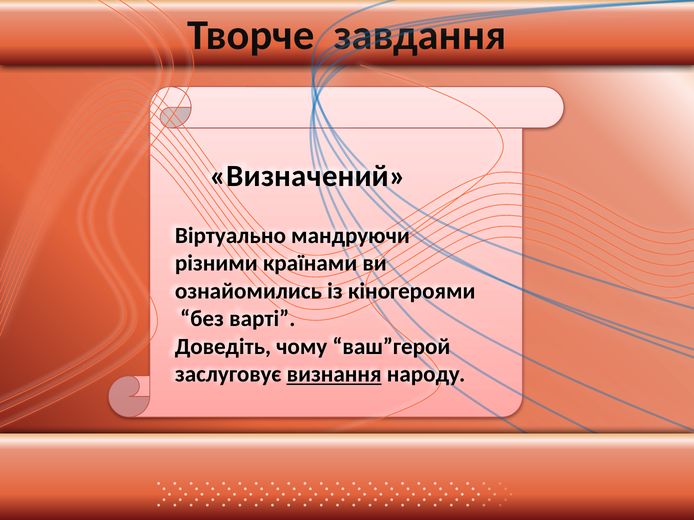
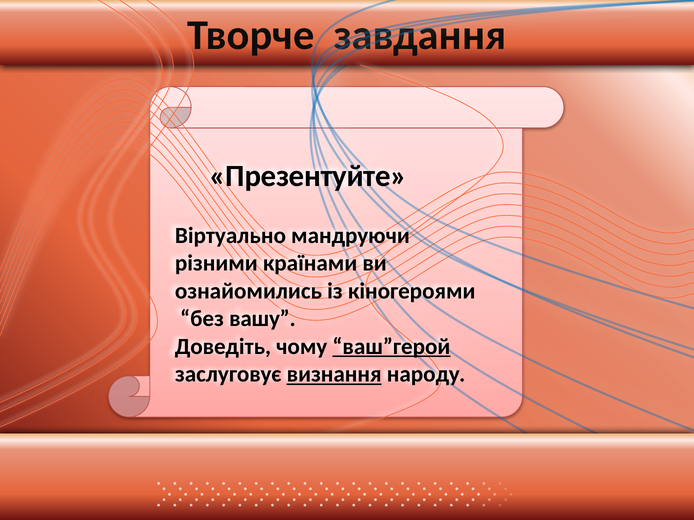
Визначений: Визначений -> Презентуйте
варті: варті -> вашу
ваш”герой underline: none -> present
